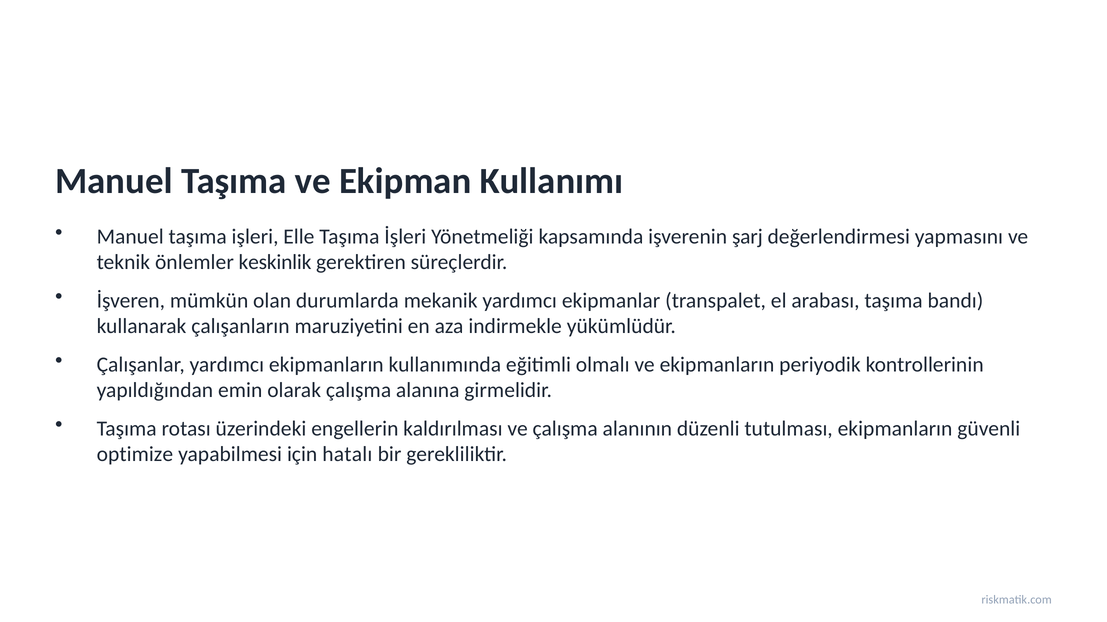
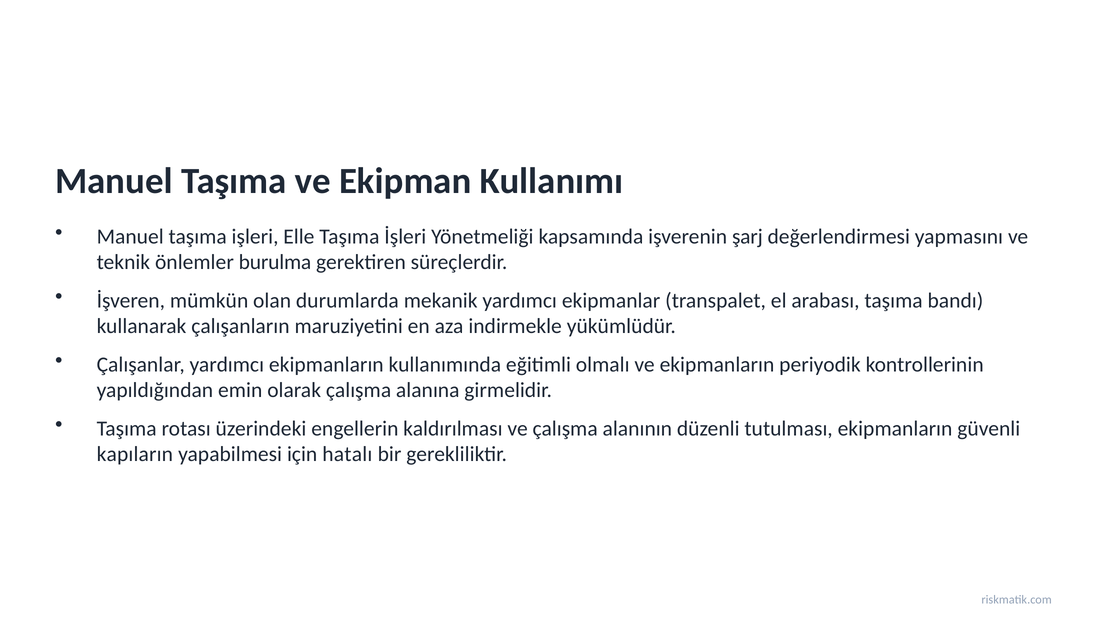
keskinlik: keskinlik -> burulma
optimize: optimize -> kapıların
